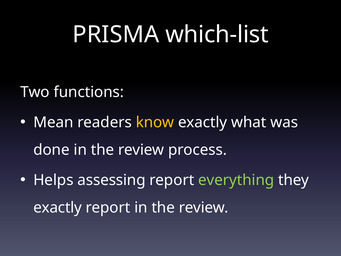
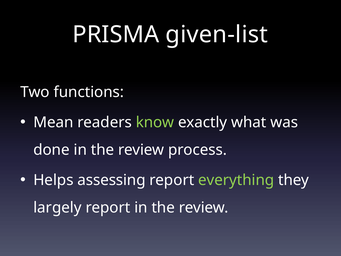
which-list: which-list -> given-list
know colour: yellow -> light green
exactly at (58, 207): exactly -> largely
